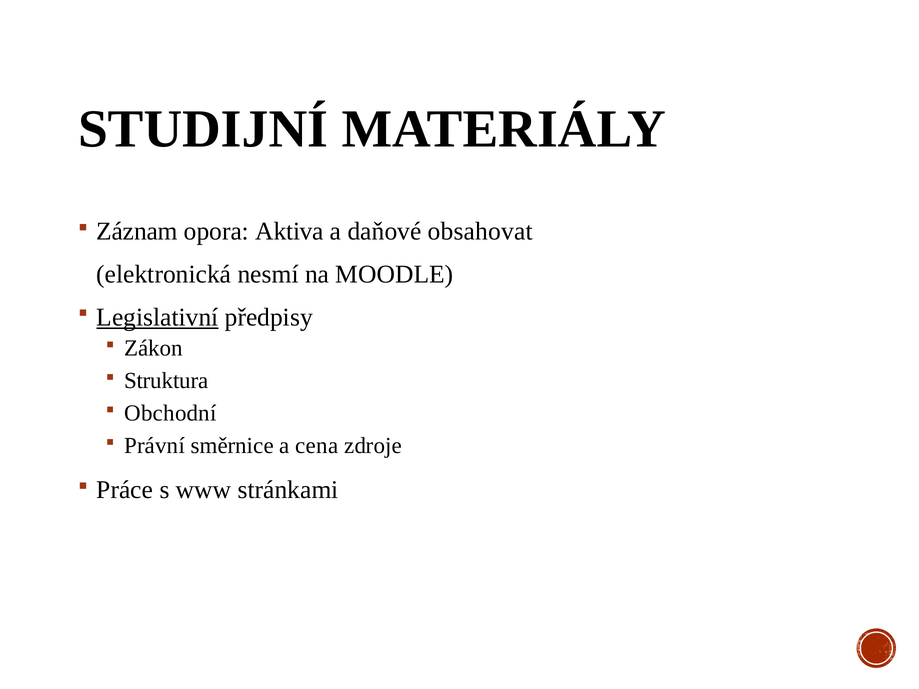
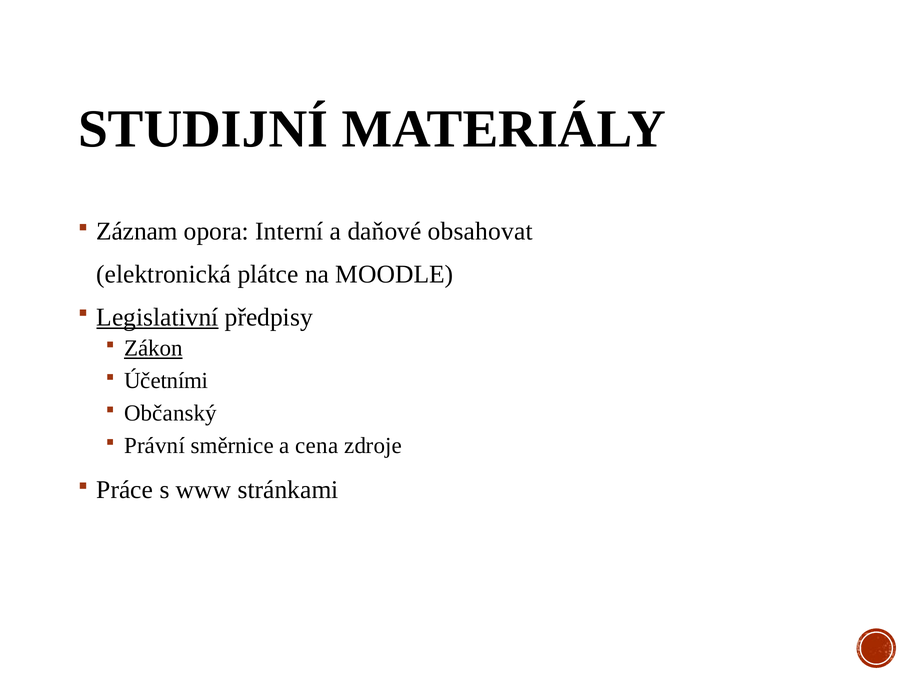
Aktiva: Aktiva -> Interní
nesmí: nesmí -> plátce
Zákon underline: none -> present
Struktura: Struktura -> Účetními
Obchodní: Obchodní -> Občanský
